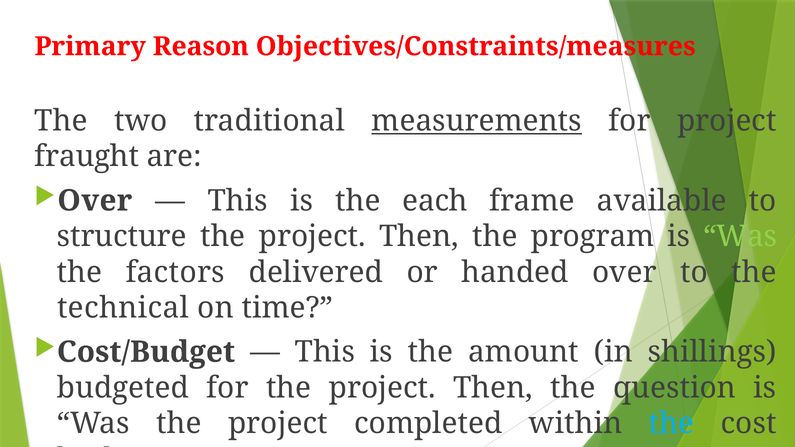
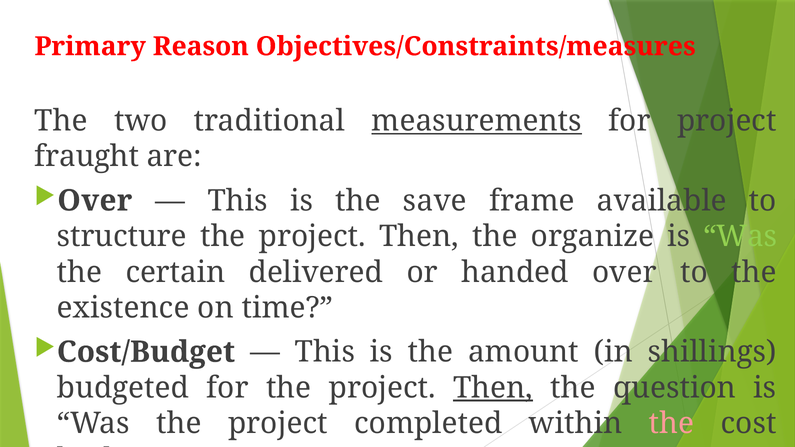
each: each -> save
program: program -> organize
factors: factors -> certain
technical: technical -> existence
Then at (493, 388) underline: none -> present
the at (672, 424) colour: light blue -> pink
